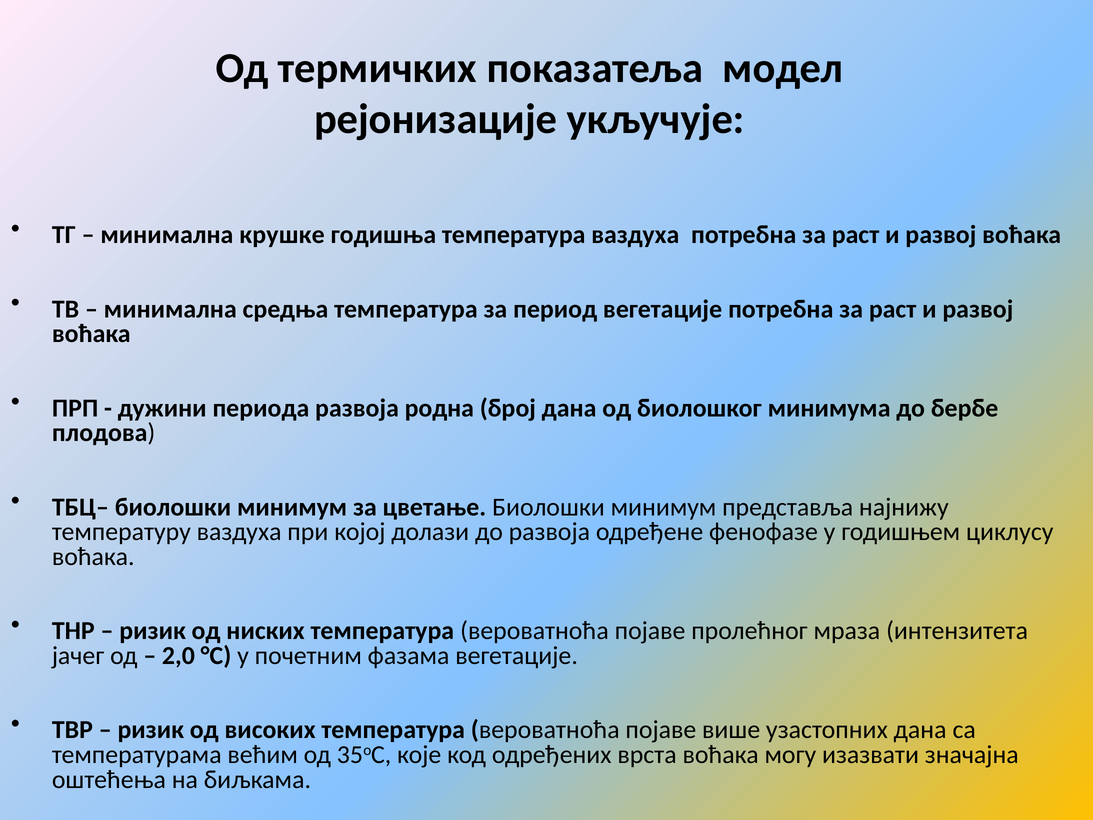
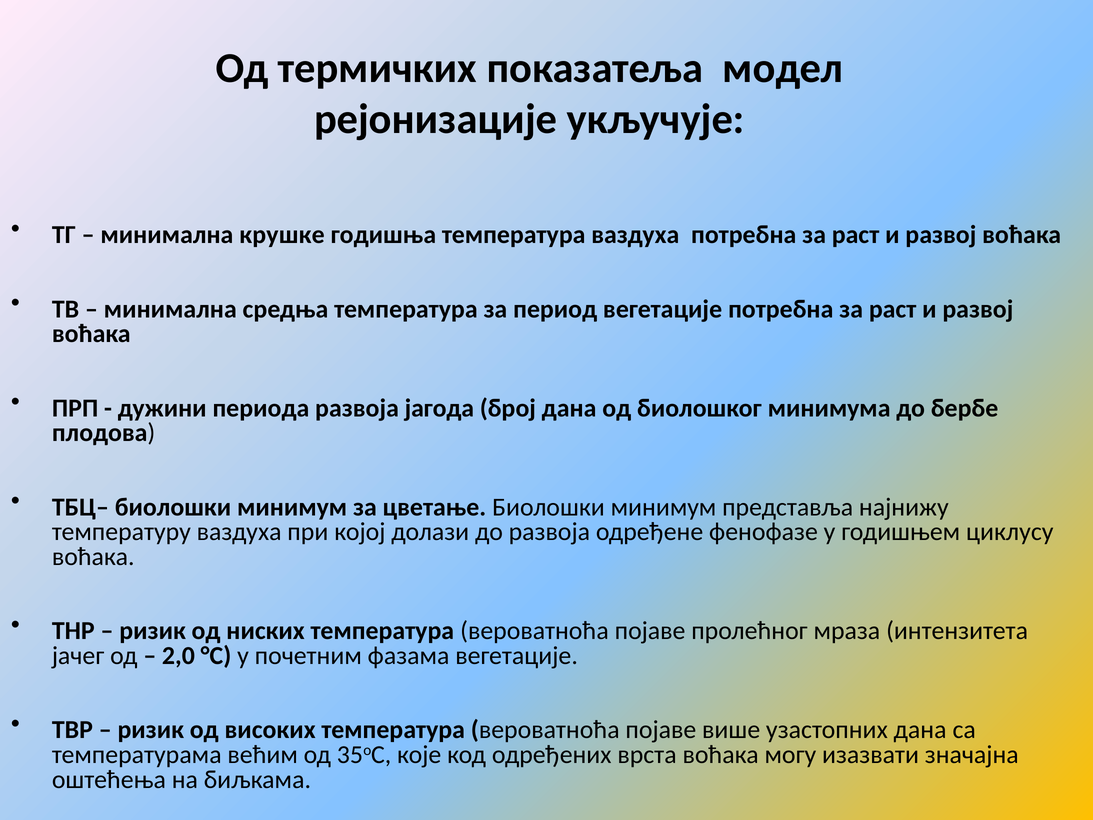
родна: родна -> јагода
